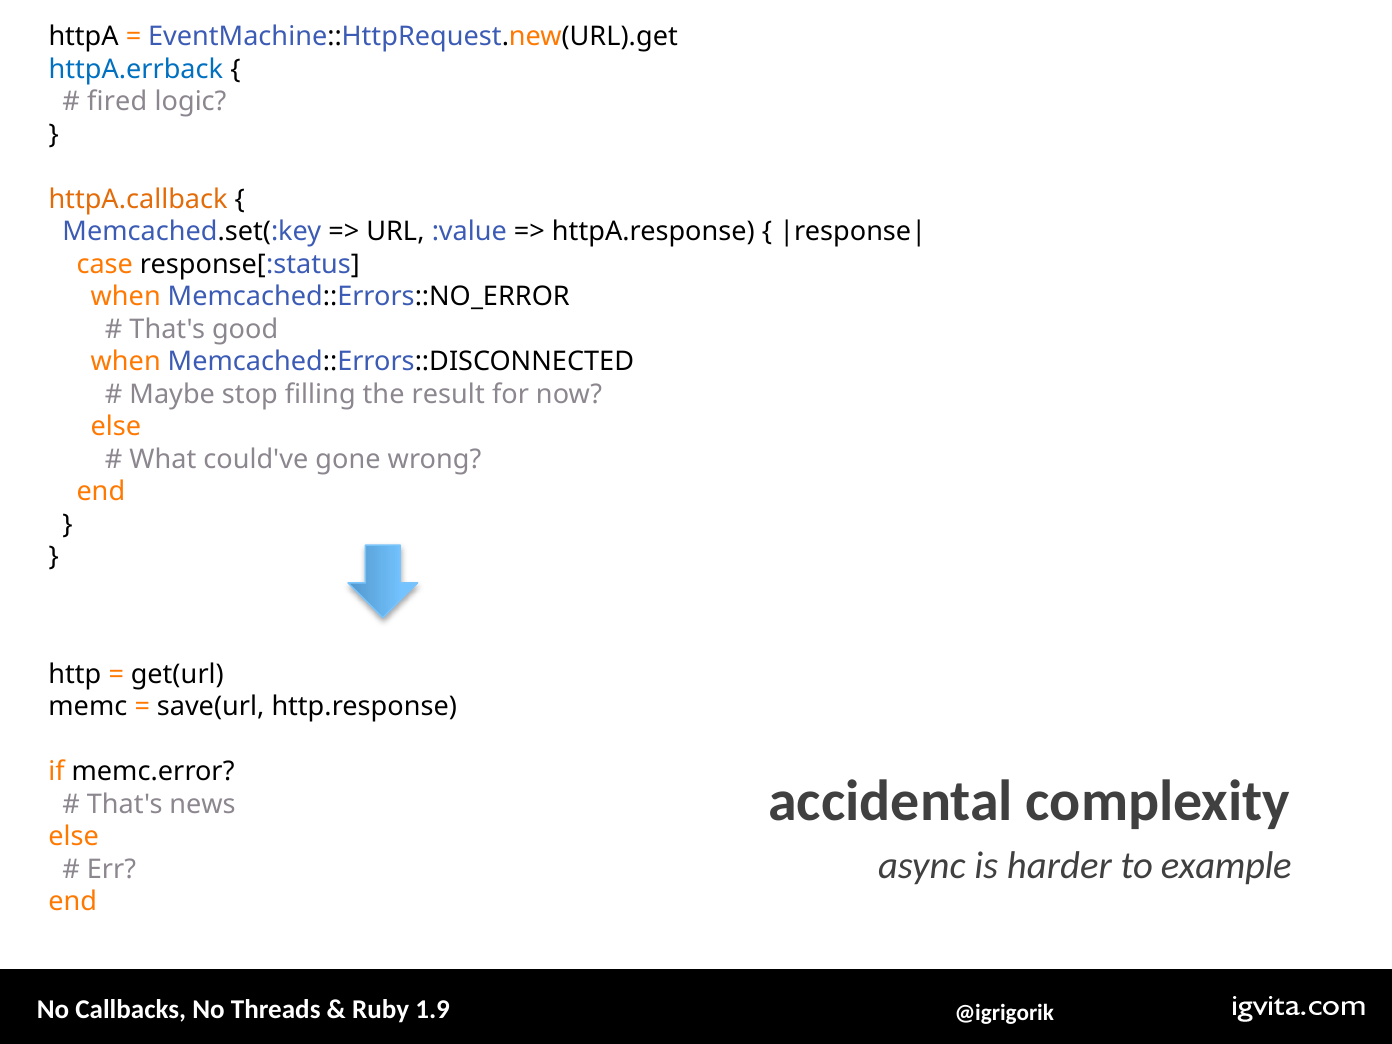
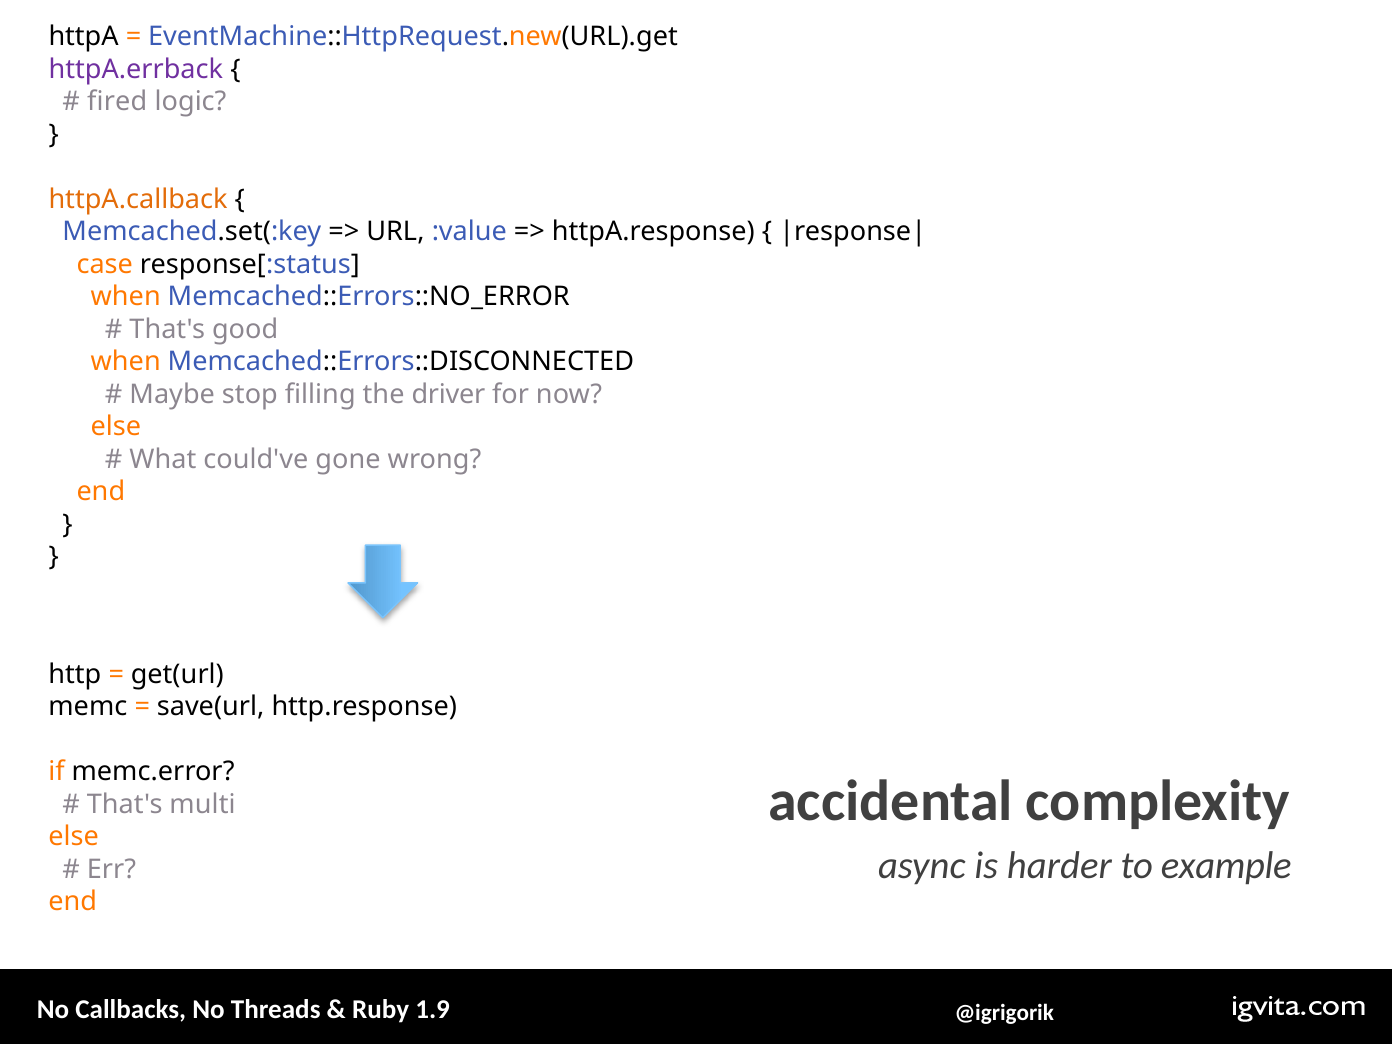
httpA.errback colour: blue -> purple
result: result -> driver
news: news -> multi
